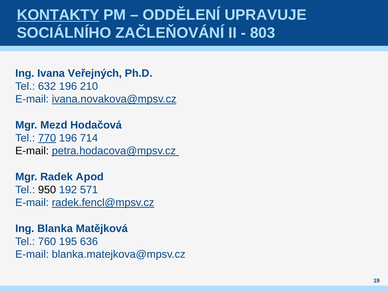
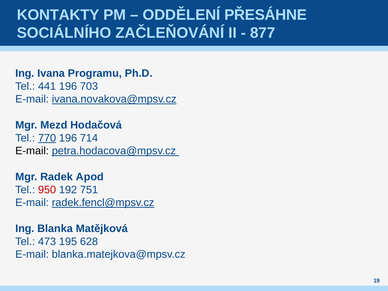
KONTAKTY underline: present -> none
UPRAVUJE: UPRAVUJE -> PŘESÁHNE
803: 803 -> 877
Veřejných: Veřejných -> Programu
632: 632 -> 441
210: 210 -> 703
950 colour: black -> red
571: 571 -> 751
760: 760 -> 473
636: 636 -> 628
